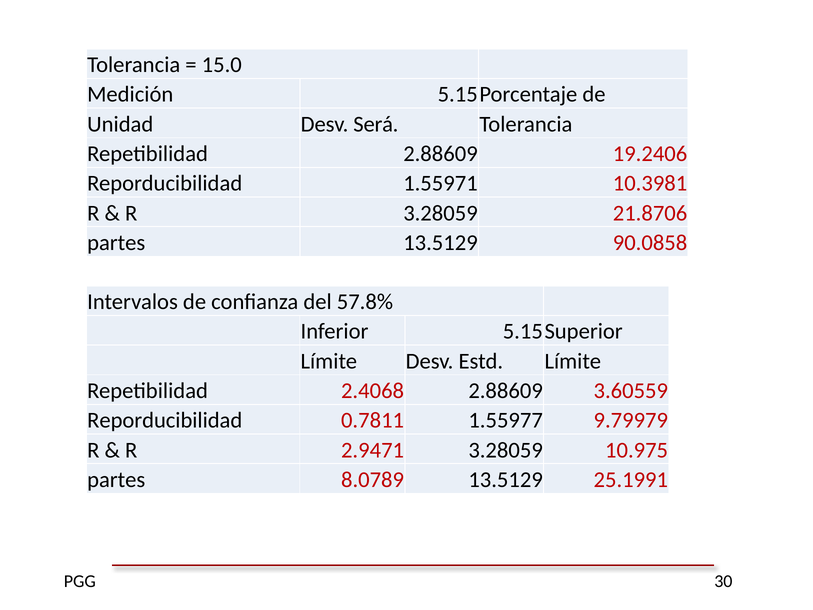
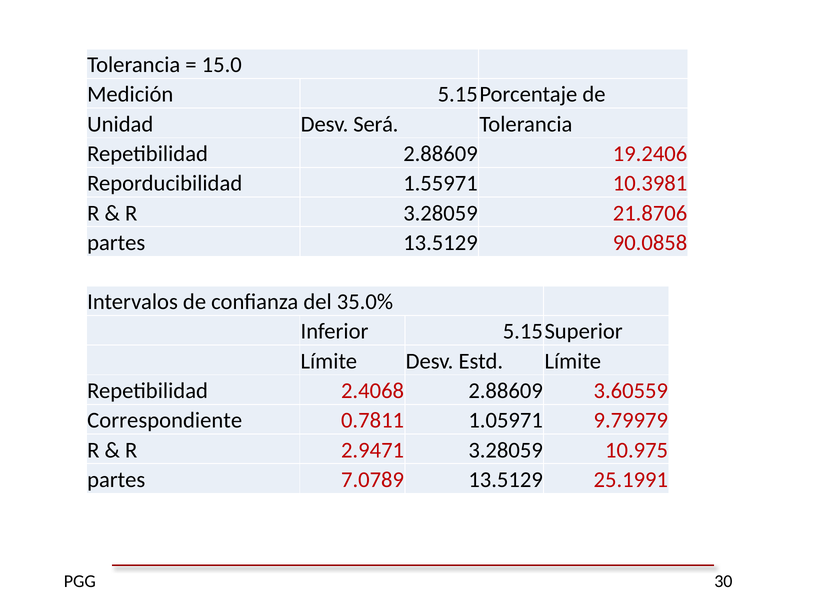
57.8%: 57.8% -> 35.0%
Reporducibilidad at (165, 420): Reporducibilidad -> Correspondiente
1.55977: 1.55977 -> 1.05971
8.0789: 8.0789 -> 7.0789
